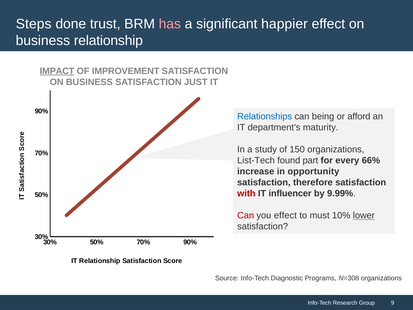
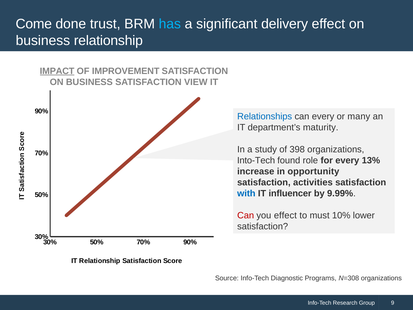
Steps: Steps -> Come
has colour: pink -> light blue
happier: happier -> delivery
JUST: JUST -> VIEW
can being: being -> every
afford: afford -> many
150: 150 -> 398
List-Tech: List-Tech -> Into-Tech
part: part -> role
66%: 66% -> 13%
therefore: therefore -> activities
with colour: red -> blue
lower underline: present -> none
